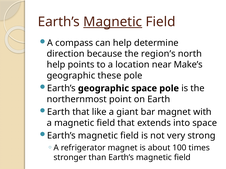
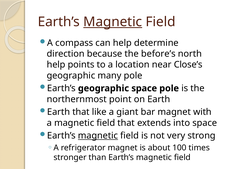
region’s: region’s -> before’s
Make’s: Make’s -> Close’s
these: these -> many
magnetic at (98, 136) underline: none -> present
